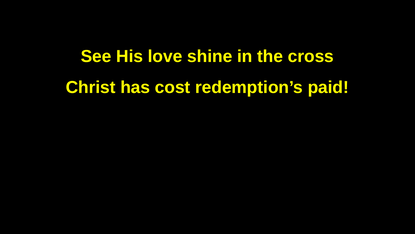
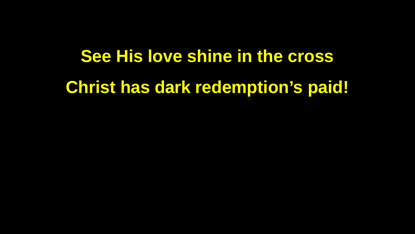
cost: cost -> dark
